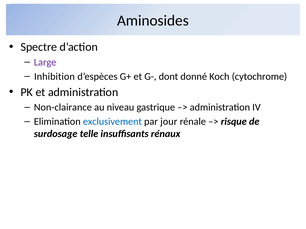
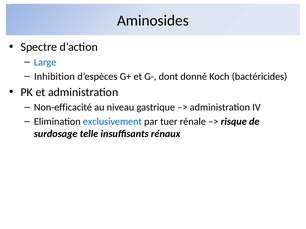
Large colour: purple -> blue
cytochrome: cytochrome -> bactéricides
Non-clairance: Non-clairance -> Non-efficacité
jour: jour -> tuer
